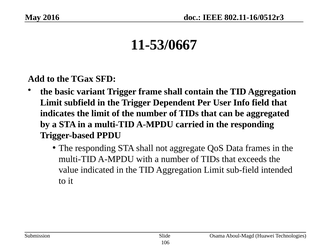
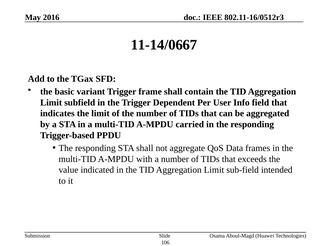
11-53/0667: 11-53/0667 -> 11-14/0667
